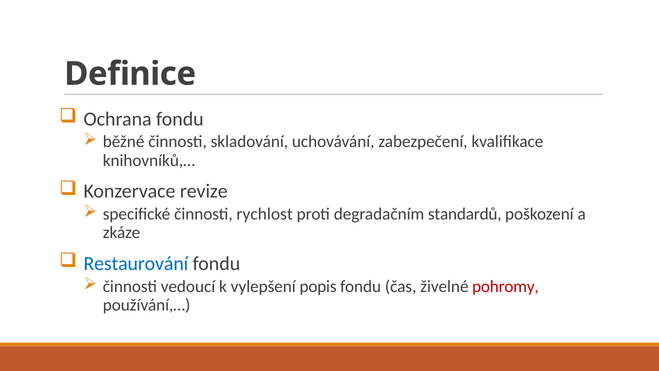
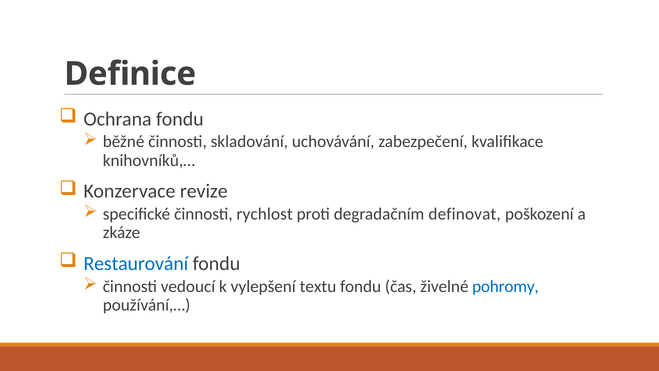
standardů: standardů -> definovat
popis: popis -> textu
pohromy colour: red -> blue
